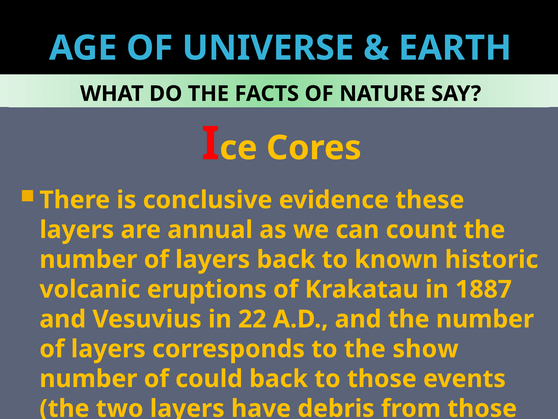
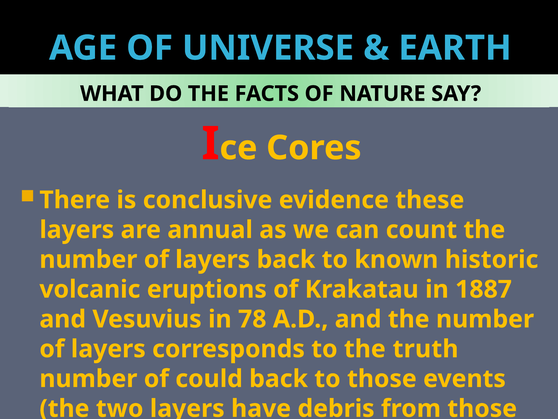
22: 22 -> 78
show: show -> truth
